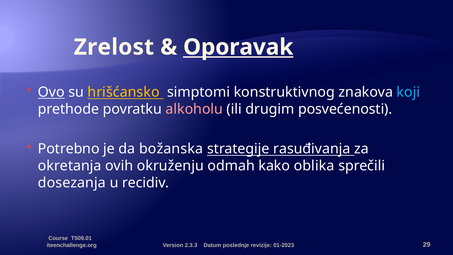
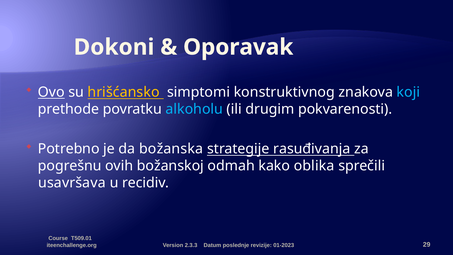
Zrelost: Zrelost -> Dokoni
Oporavak underline: present -> none
alkoholu colour: pink -> light blue
posvećenosti: posvećenosti -> pokvarenosti
okretanja: okretanja -> pogrešnu
okruženju: okruženju -> božanskoj
dosezanja: dosezanja -> usavršava
